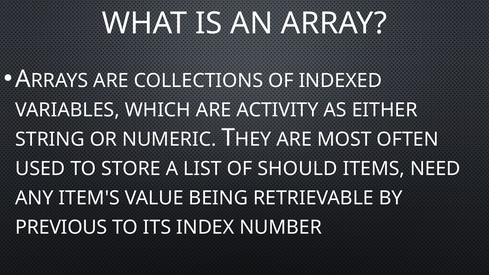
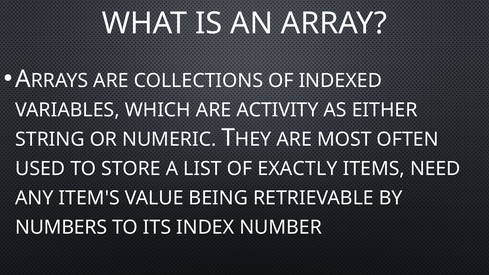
SHOULD: SHOULD -> EXACTLY
PREVIOUS: PREVIOUS -> NUMBERS
